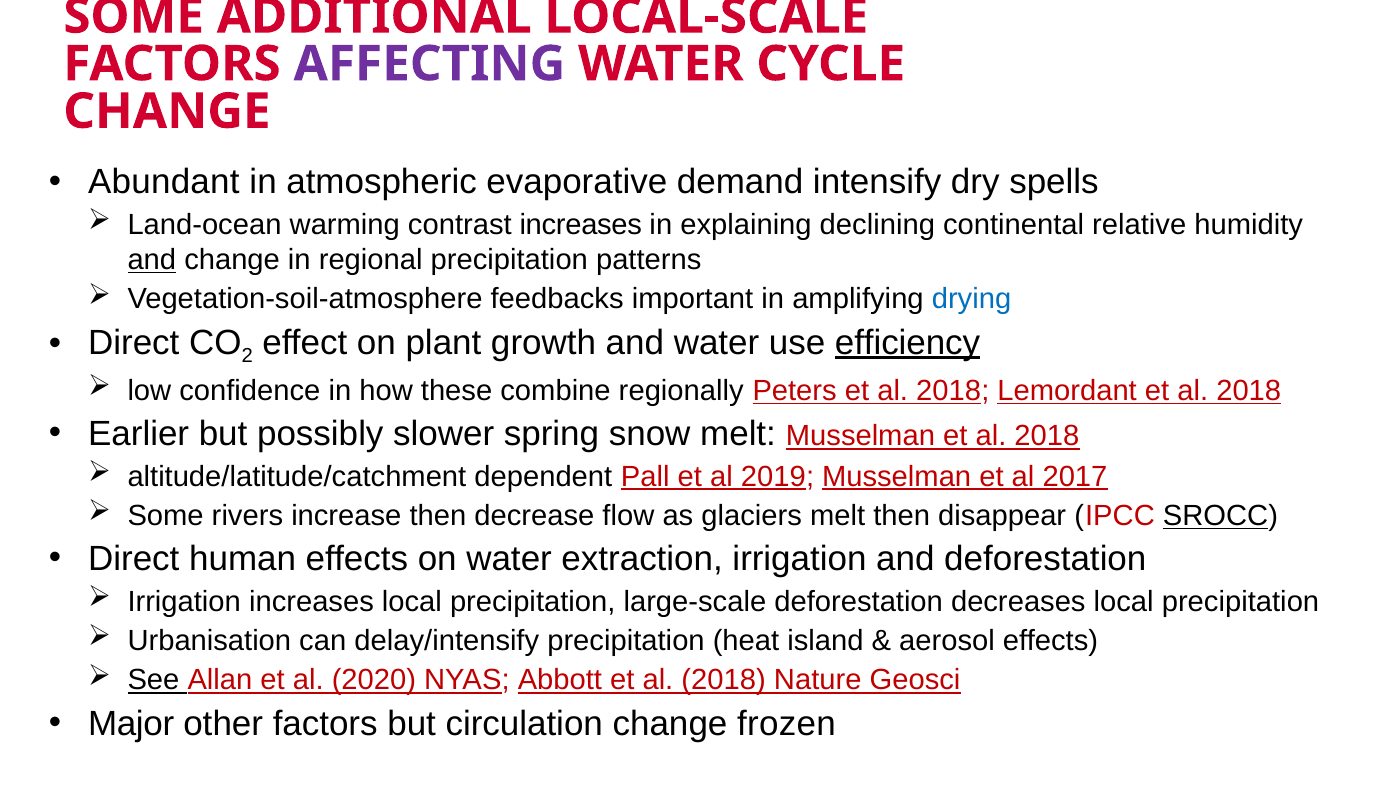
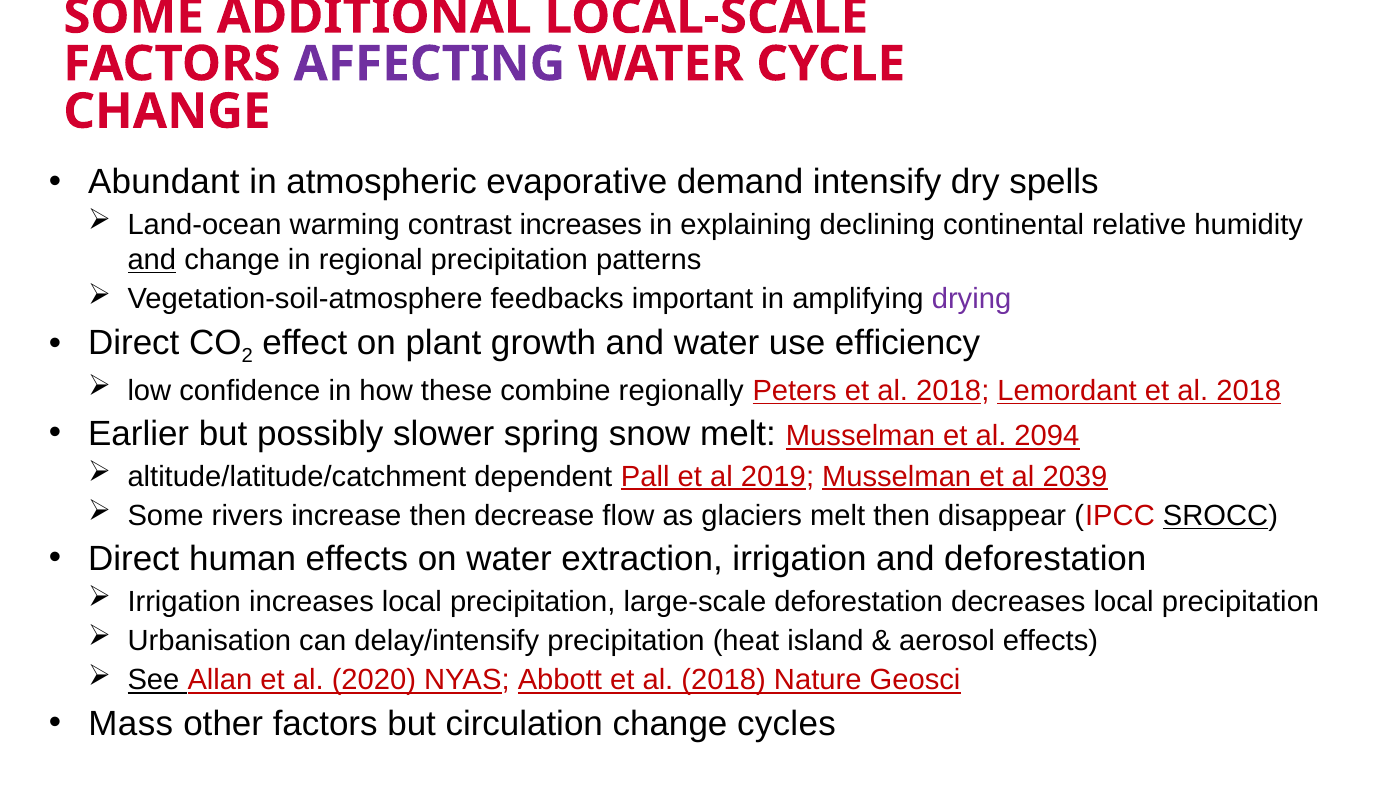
drying colour: blue -> purple
efficiency underline: present -> none
Musselman et al 2018: 2018 -> 2094
2017: 2017 -> 2039
Major: Major -> Mass
frozen: frozen -> cycles
